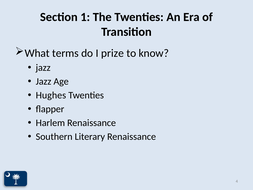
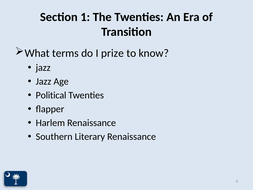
Hughes: Hughes -> Political
